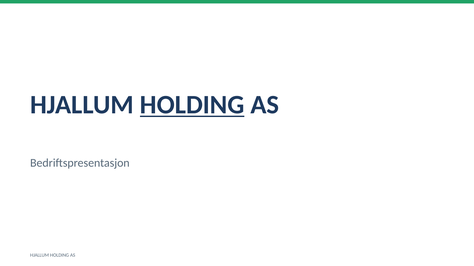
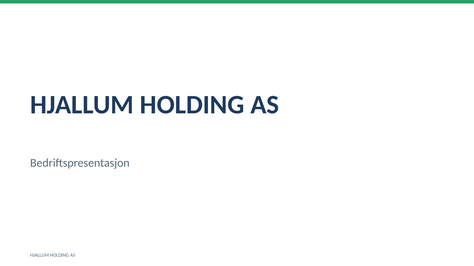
HOLDING at (192, 105) underline: present -> none
